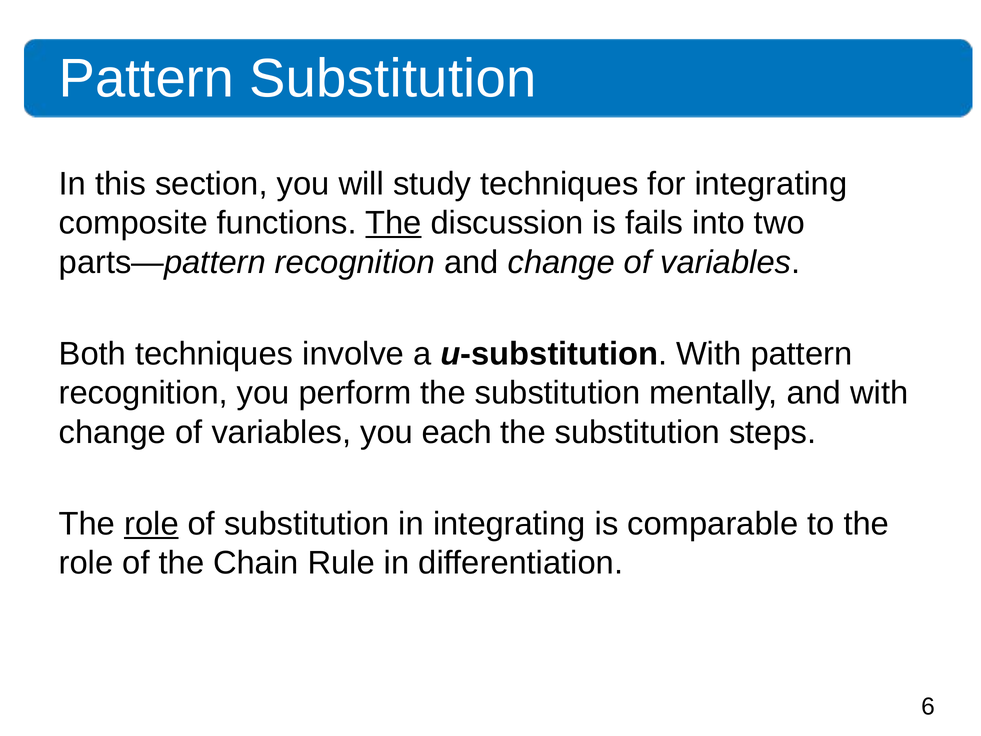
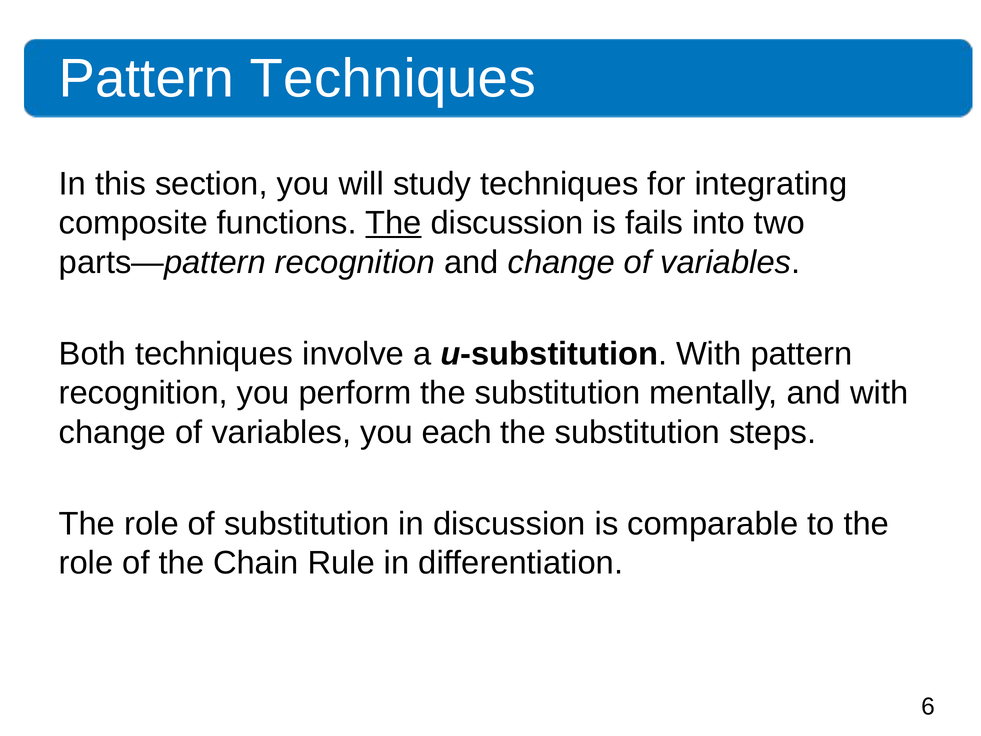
Pattern Substitution: Substitution -> Techniques
role at (151, 524) underline: present -> none
in integrating: integrating -> discussion
